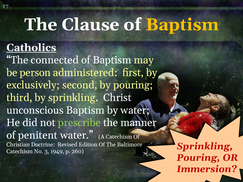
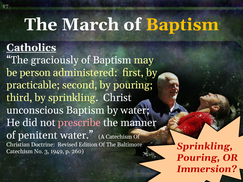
Clause: Clause -> March
connected: connected -> graciously
exclusively: exclusively -> practicable
prescribe colour: light green -> pink
